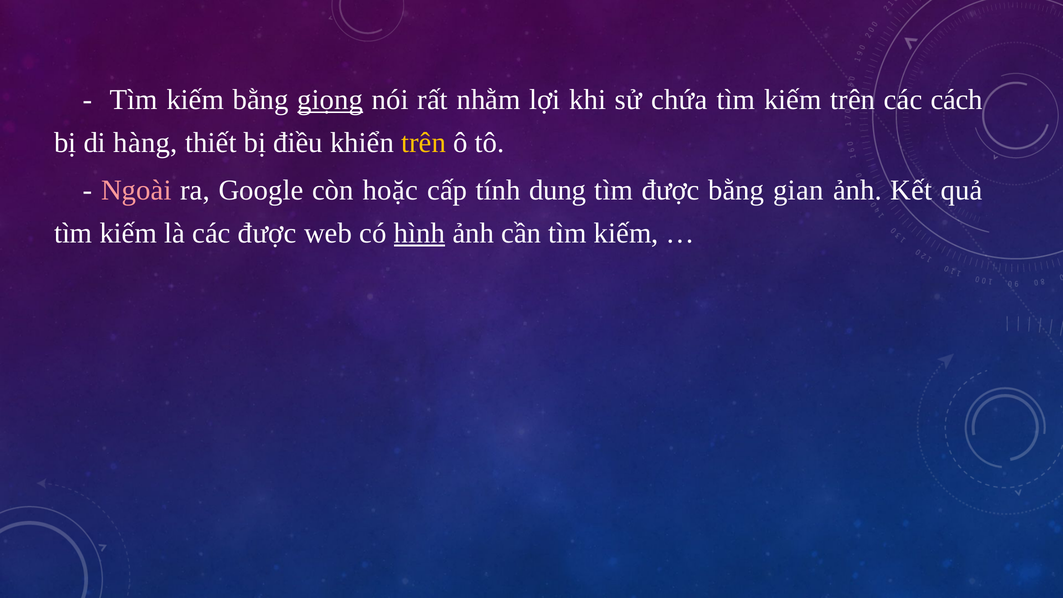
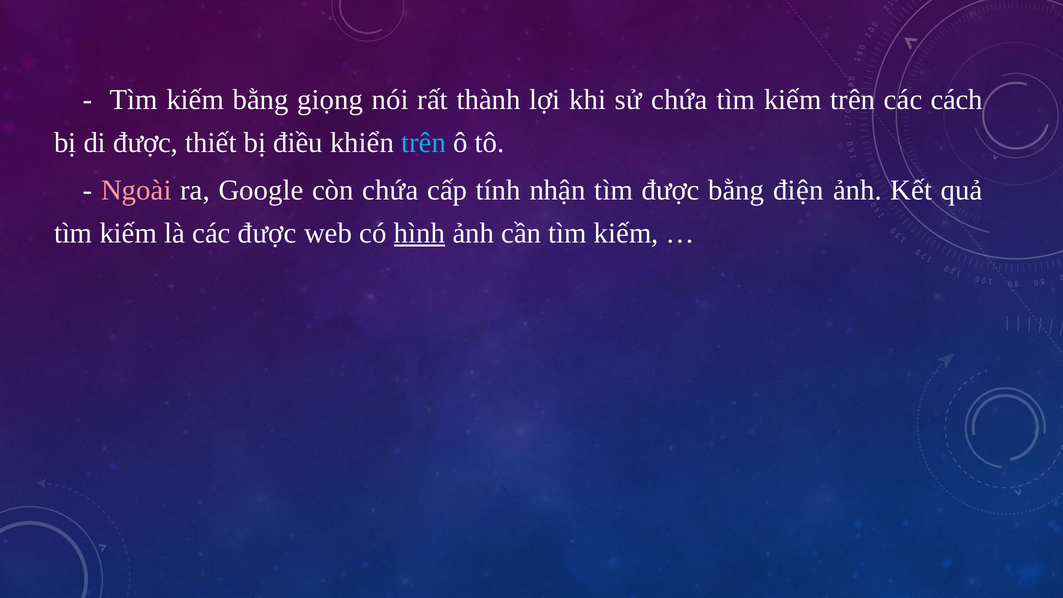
giọng underline: present -> none
nhằm: nhằm -> thành
di hàng: hàng -> được
trên at (424, 143) colour: yellow -> light blue
còn hoặc: hoặc -> chứa
dung: dung -> nhận
gian: gian -> điện
